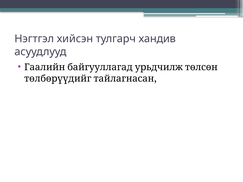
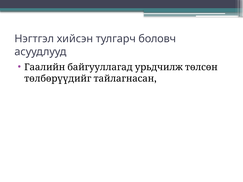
хандив: хандив -> боловч
